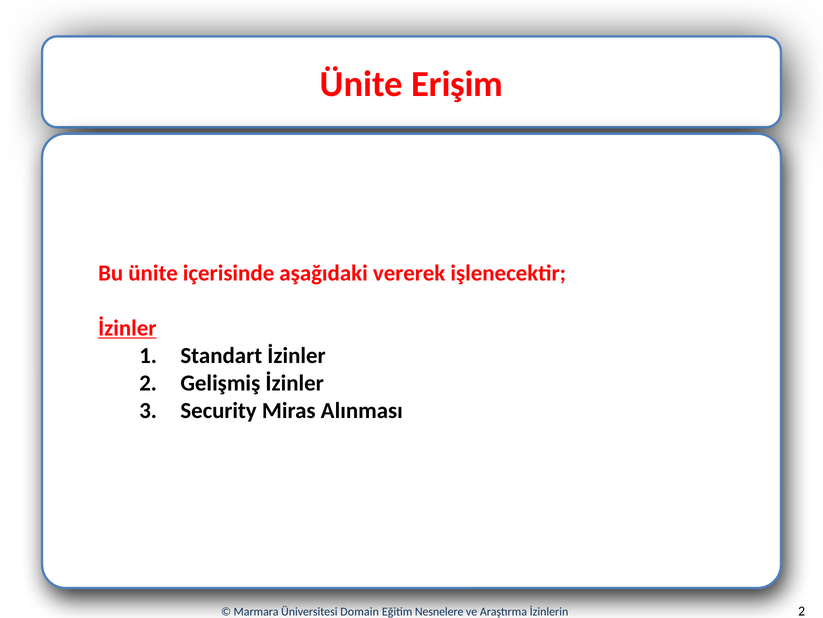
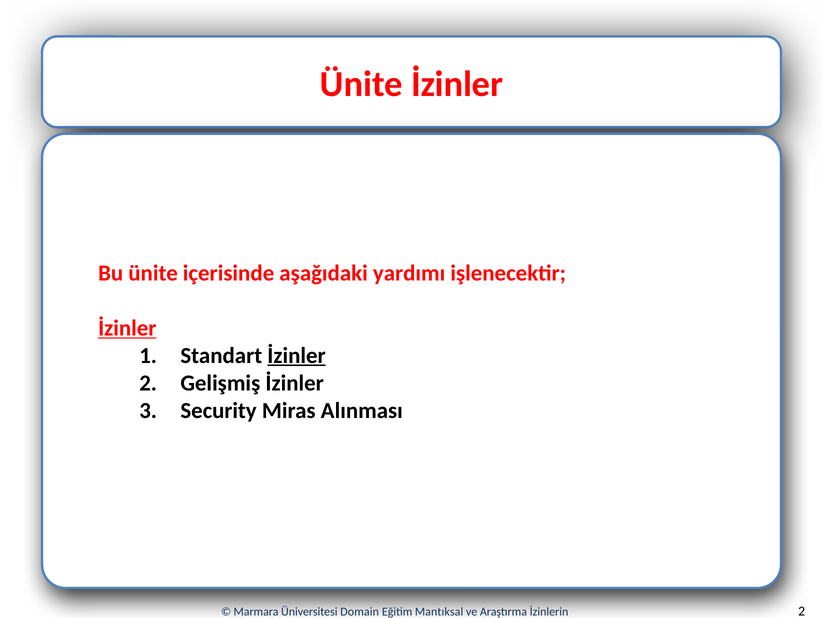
Ünite Erişim: Erişim -> İzinler
vererek: vererek -> yardımı
İzinler at (297, 355) underline: none -> present
Nesnelere: Nesnelere -> Mantıksal
